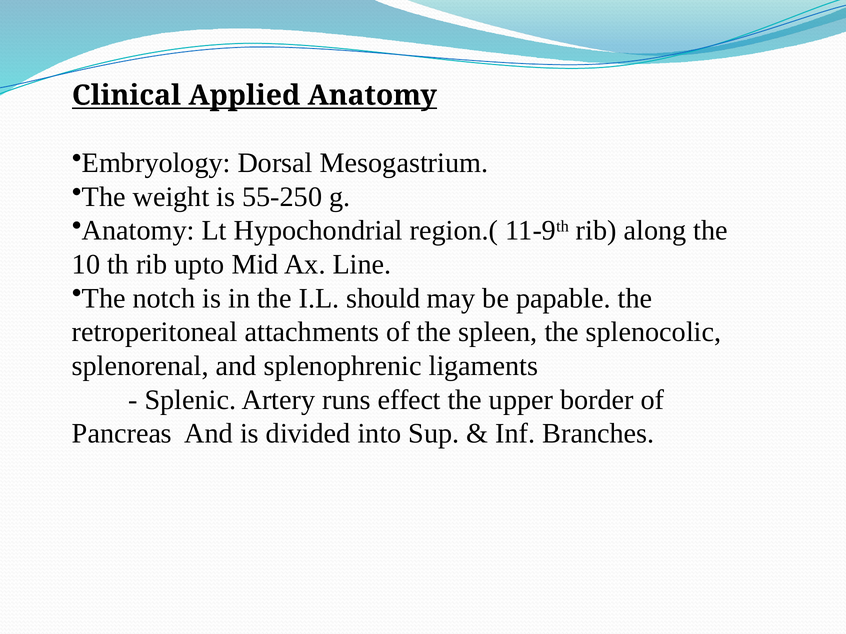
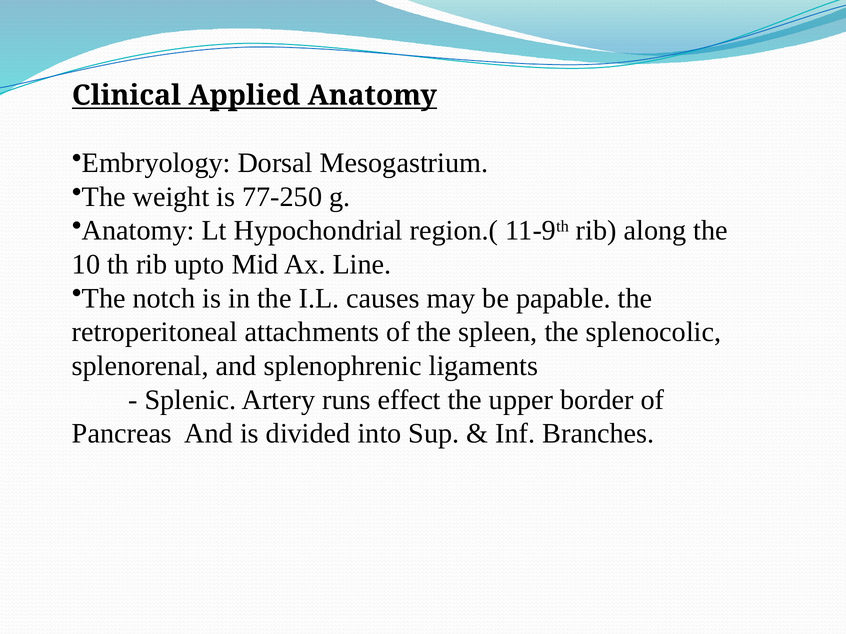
55-250: 55-250 -> 77-250
should: should -> causes
